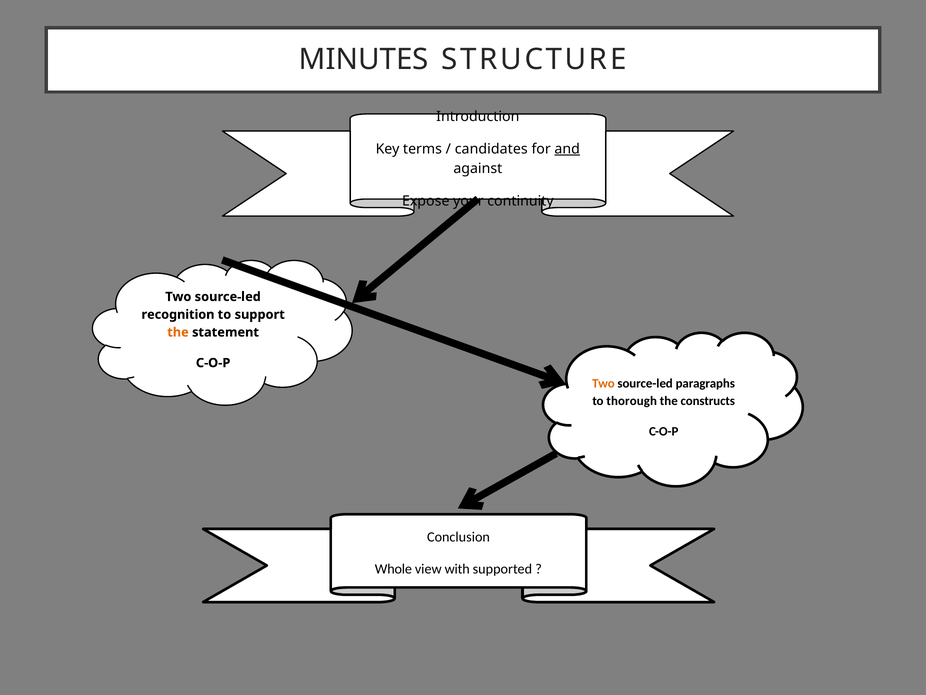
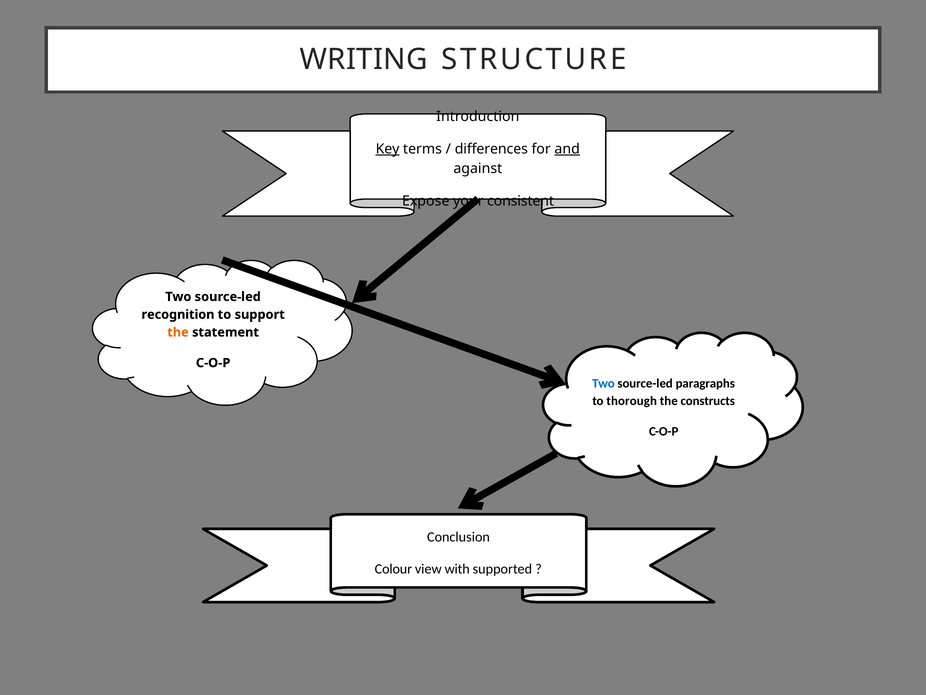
MINUTES: MINUTES -> WRITING
Key underline: none -> present
candidates: candidates -> differences
continuity: continuity -> consistent
Two at (603, 383) colour: orange -> blue
Whole: Whole -> Colour
